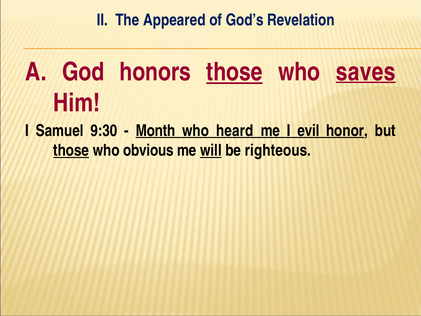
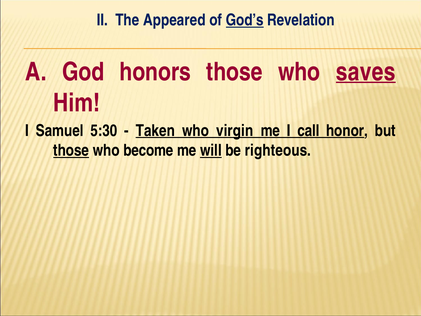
God’s underline: none -> present
those at (234, 72) underline: present -> none
9:30: 9:30 -> 5:30
Month: Month -> Taken
heard: heard -> virgin
evil: evil -> call
obvious: obvious -> become
